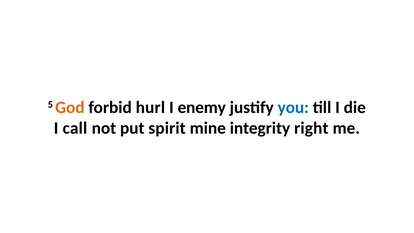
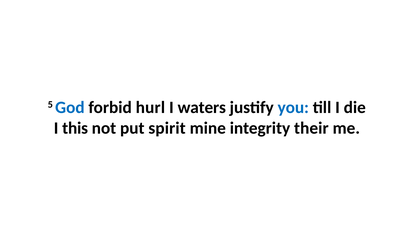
God colour: orange -> blue
enemy: enemy -> waters
call: call -> this
right: right -> their
